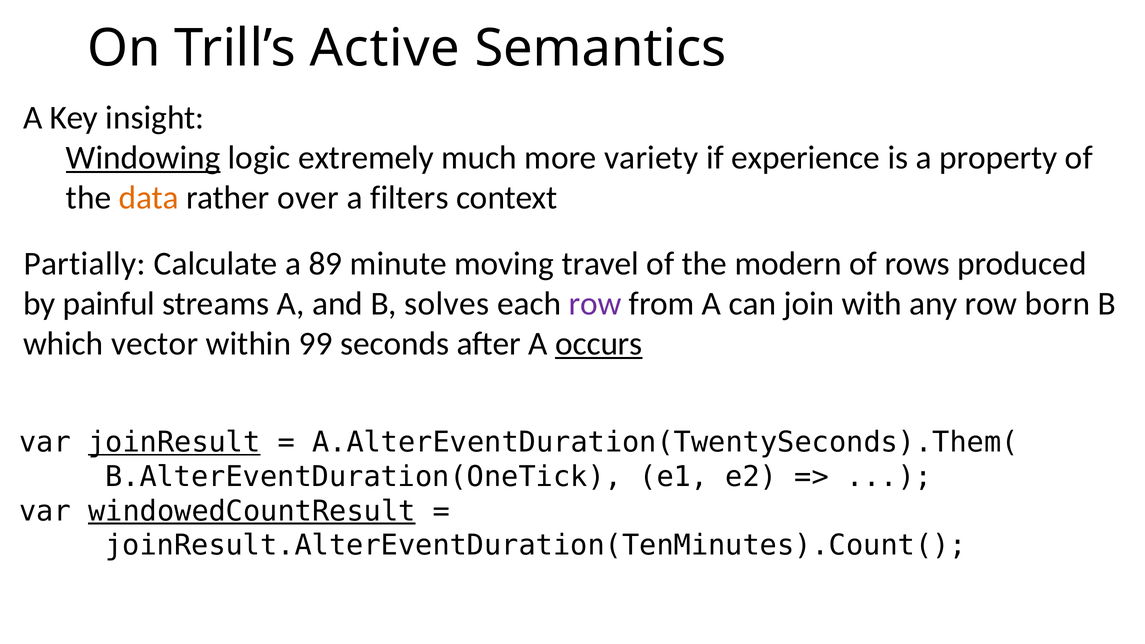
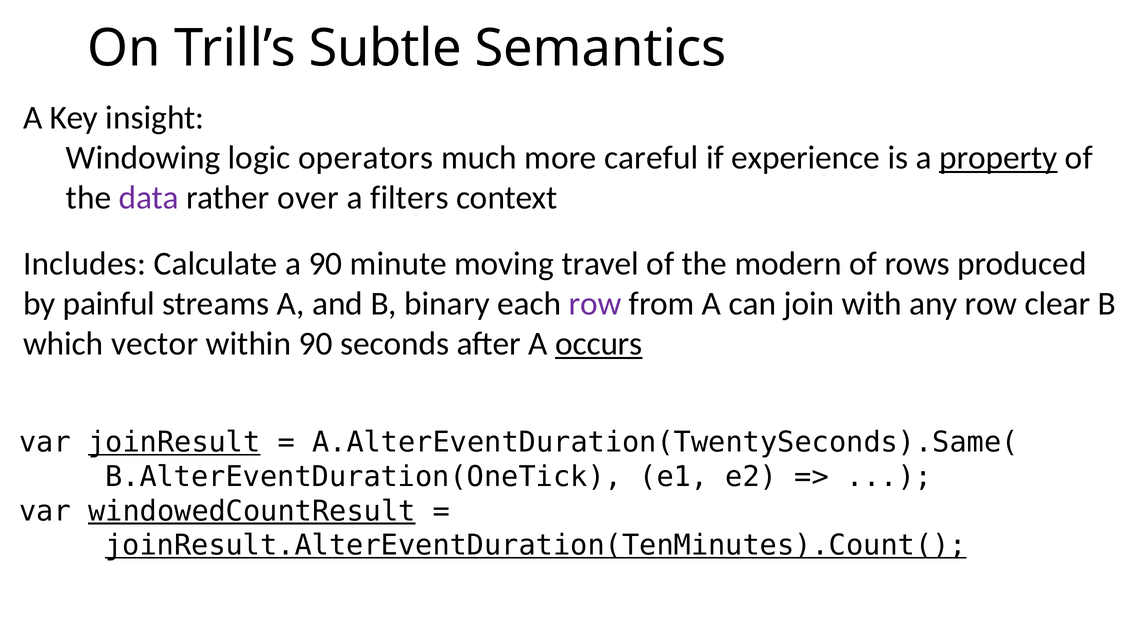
Active: Active -> Subtle
Windowing underline: present -> none
extremely: extremely -> operators
variety: variety -> careful
property underline: none -> present
data colour: orange -> purple
Partially: Partially -> Includes
a 89: 89 -> 90
solves: solves -> binary
born: born -> clear
within 99: 99 -> 90
A.AlterEventDuration(TwentySeconds).Them(: A.AlterEventDuration(TwentySeconds).Them( -> A.AlterEventDuration(TwentySeconds).Same(
joinResult.AlterEventDuration(TenMinutes).Count( underline: none -> present
